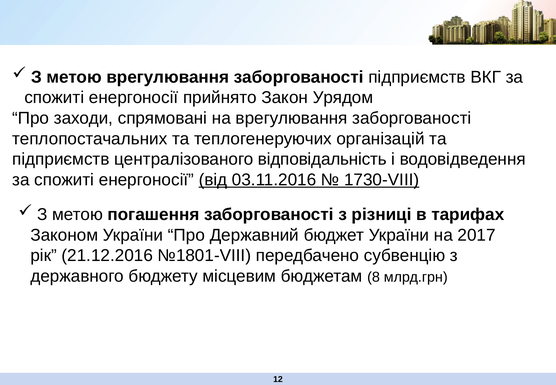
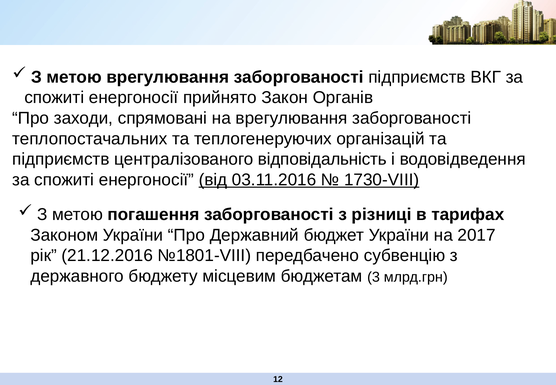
Урядом: Урядом -> Органів
8: 8 -> 3
